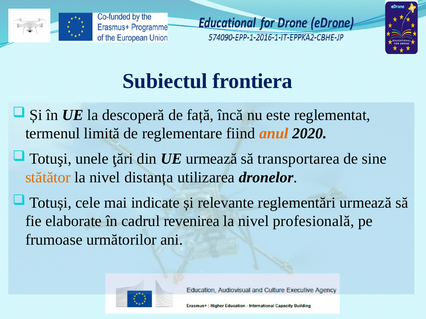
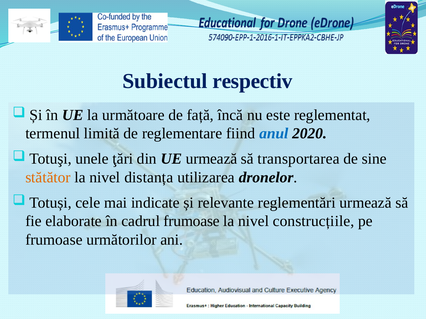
frontiera: frontiera -> respectiv
descoperă: descoperă -> următoare
anul colour: orange -> blue
cadrul revenirea: revenirea -> frumoase
profesională: profesională -> construcțiile
